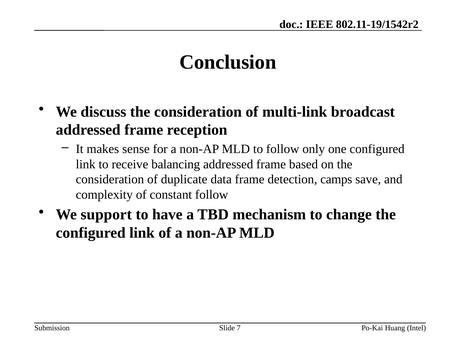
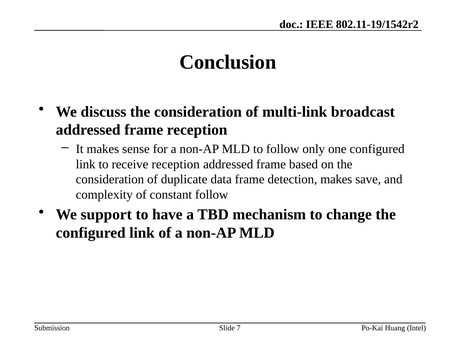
receive balancing: balancing -> reception
detection camps: camps -> makes
